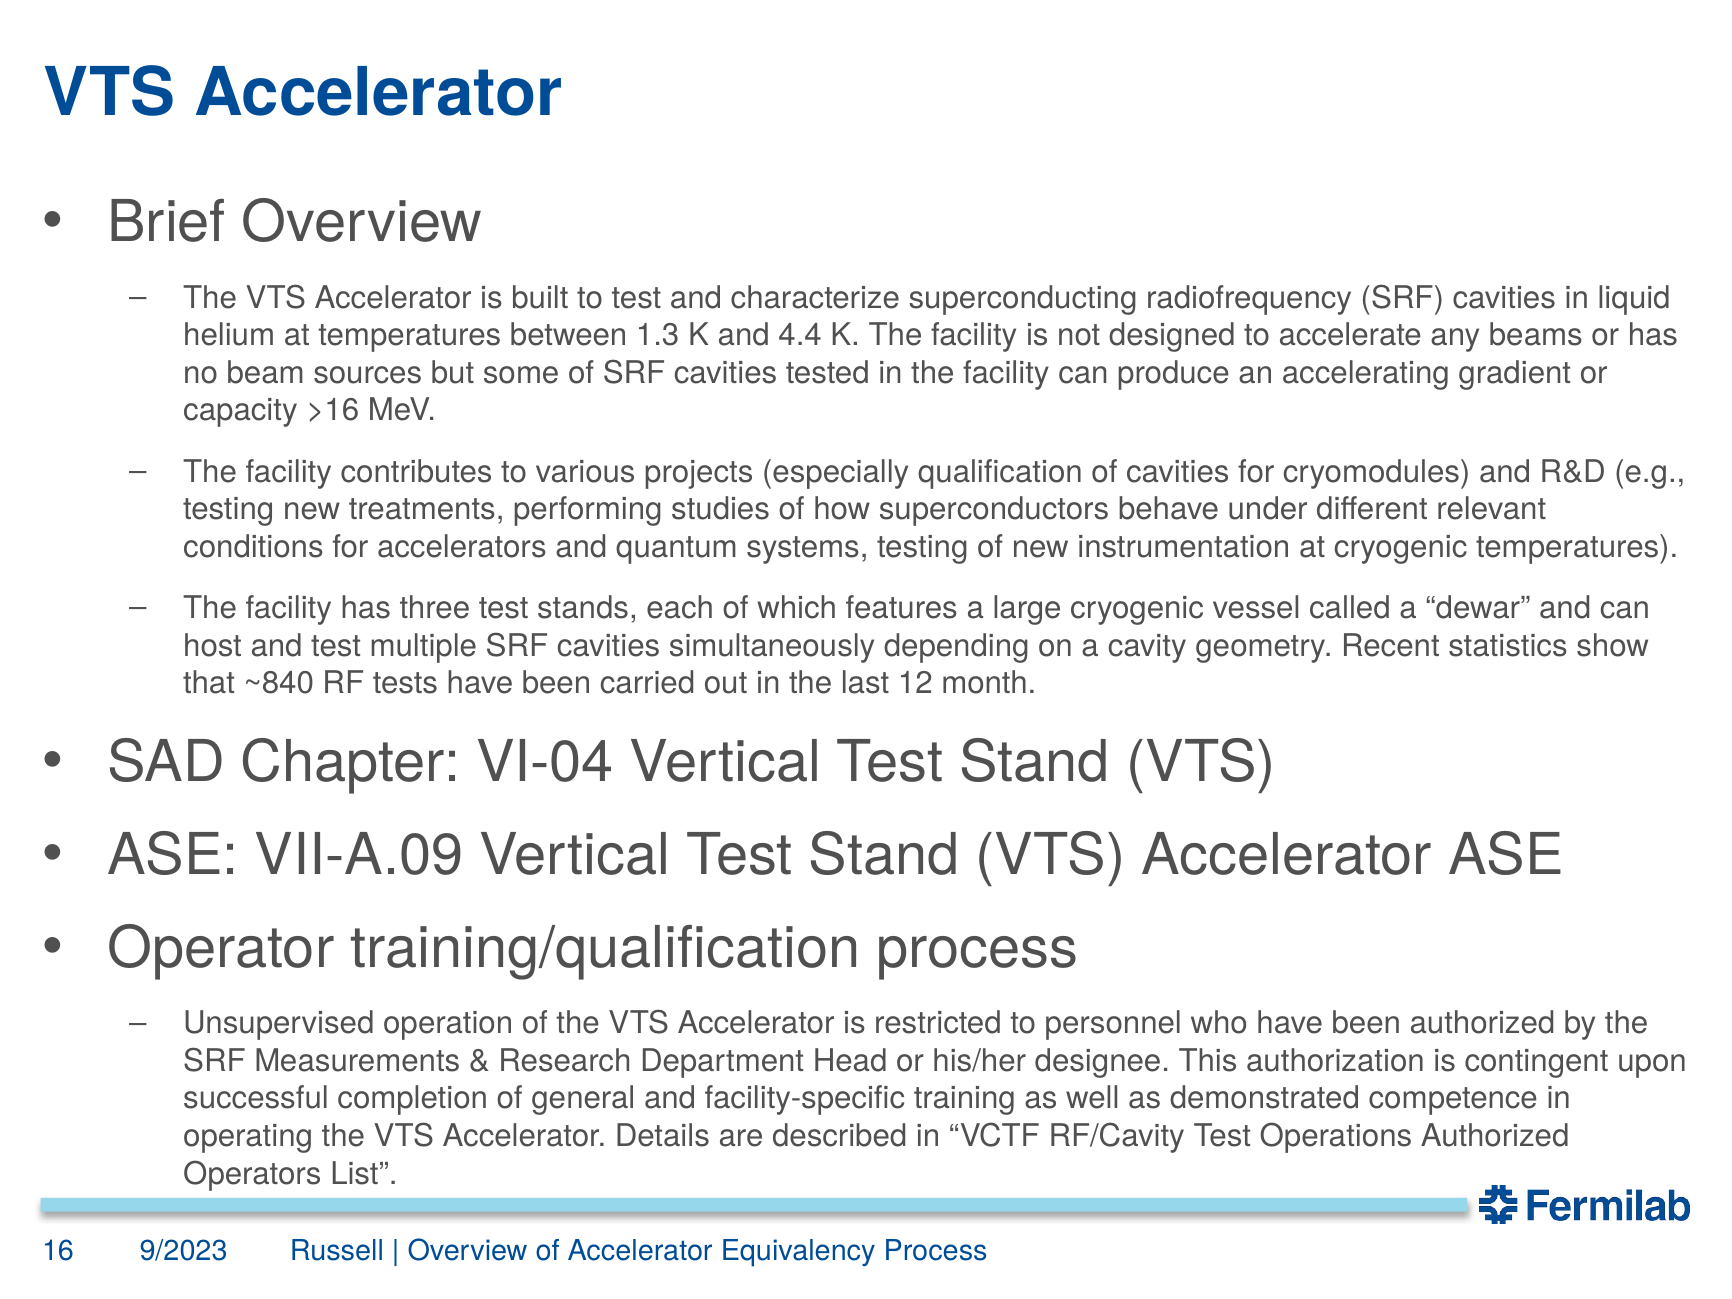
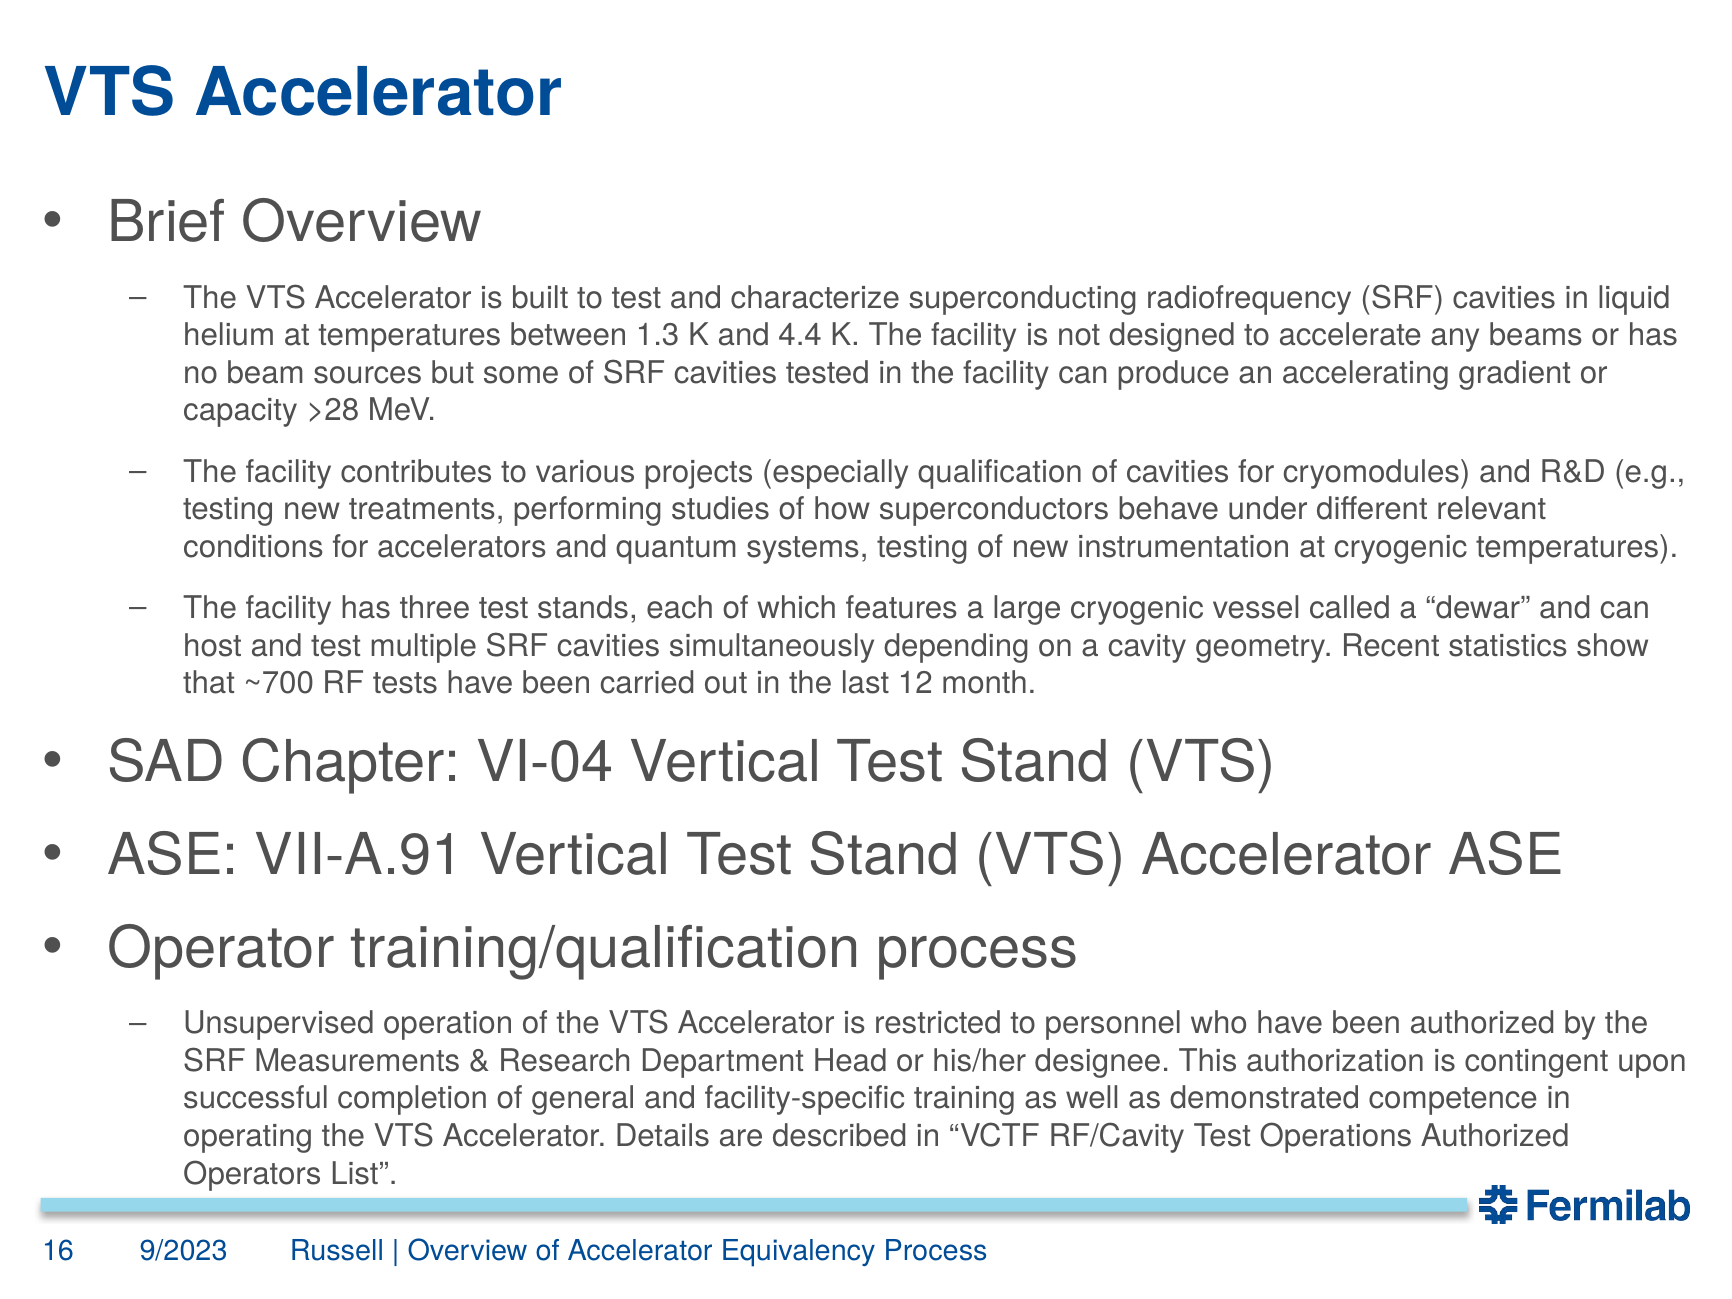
>16: >16 -> >28
~840: ~840 -> ~700
VII-A.09: VII-A.09 -> VII-A.91
